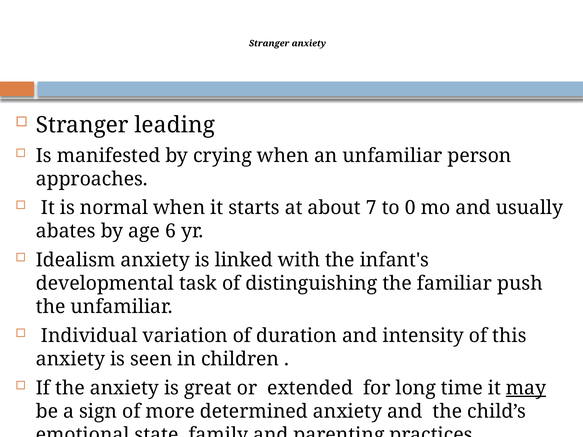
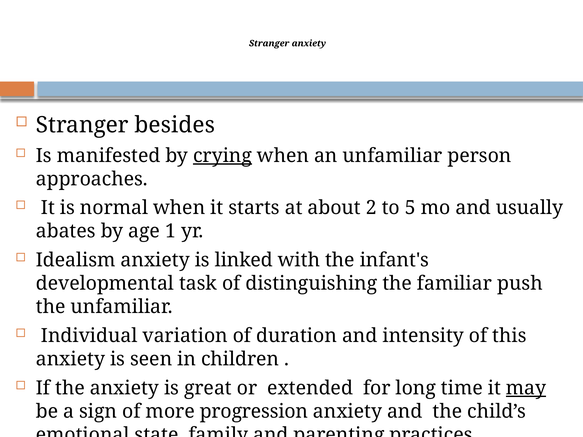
leading: leading -> besides
crying underline: none -> present
7: 7 -> 2
0: 0 -> 5
6: 6 -> 1
determined: determined -> progression
